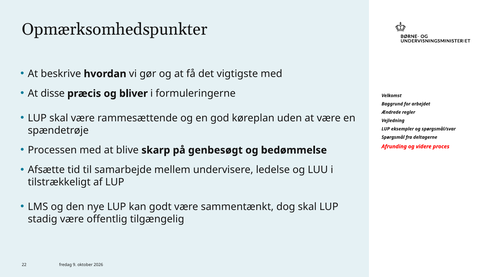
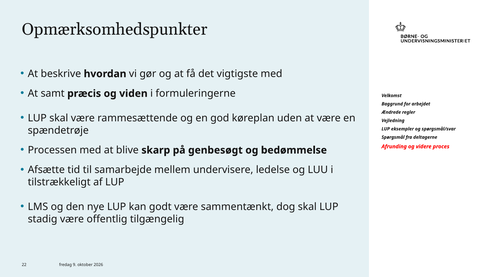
disse: disse -> samt
bliver: bliver -> viden
